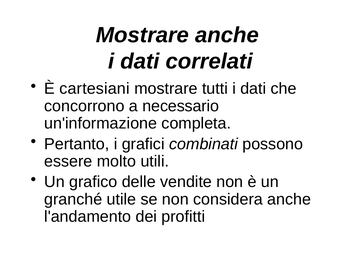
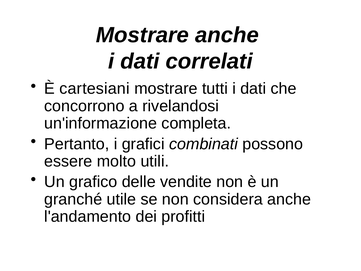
necessario: necessario -> rivelandosi
